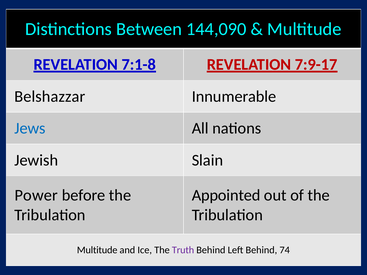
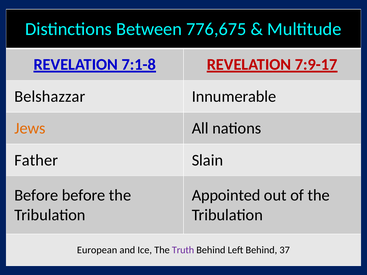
144,090: 144,090 -> 776,675
Jews colour: blue -> orange
Jewish: Jewish -> Father
Power at (36, 195): Power -> Before
Multitude at (97, 250): Multitude -> European
74: 74 -> 37
